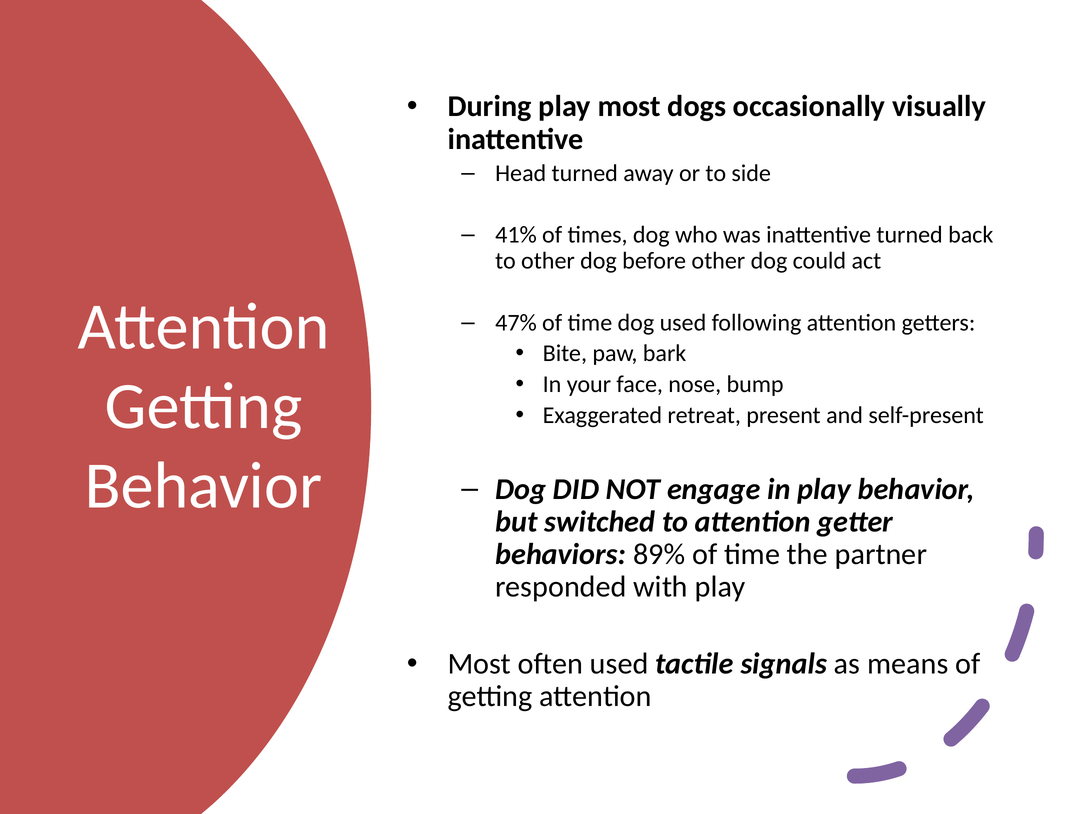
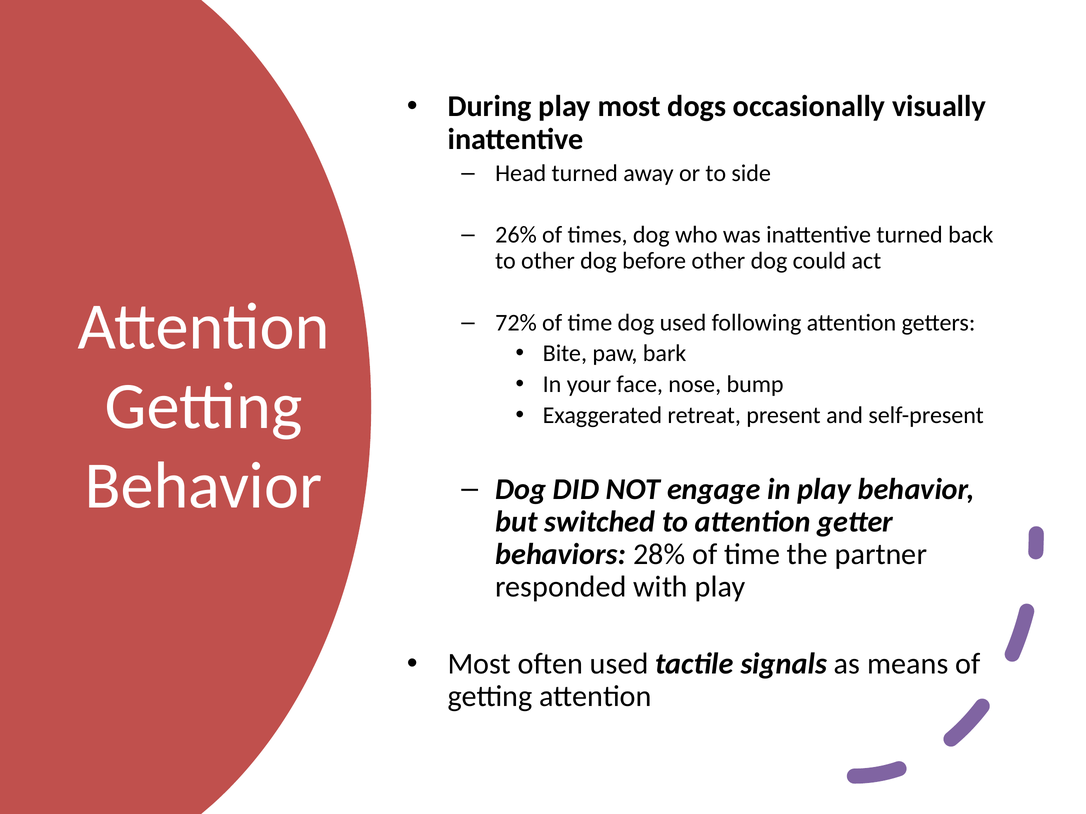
41%: 41% -> 26%
47%: 47% -> 72%
89%: 89% -> 28%
